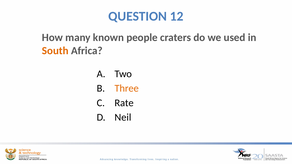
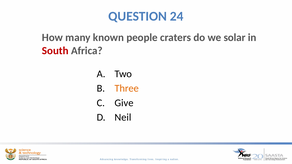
12: 12 -> 24
used: used -> solar
South colour: orange -> red
Rate: Rate -> Give
